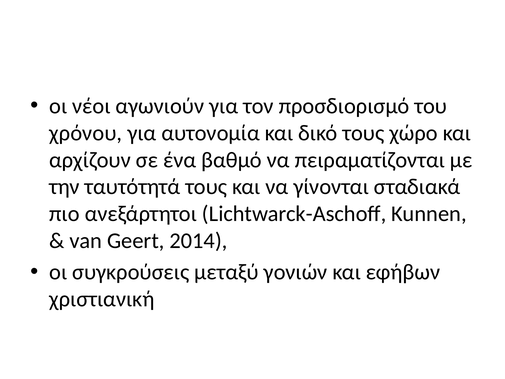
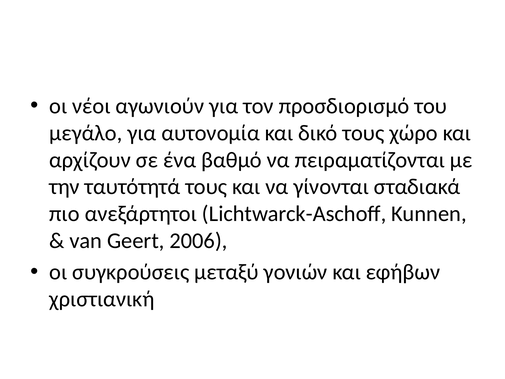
χρόνου: χρόνου -> μεγάλο
2014: 2014 -> 2006
